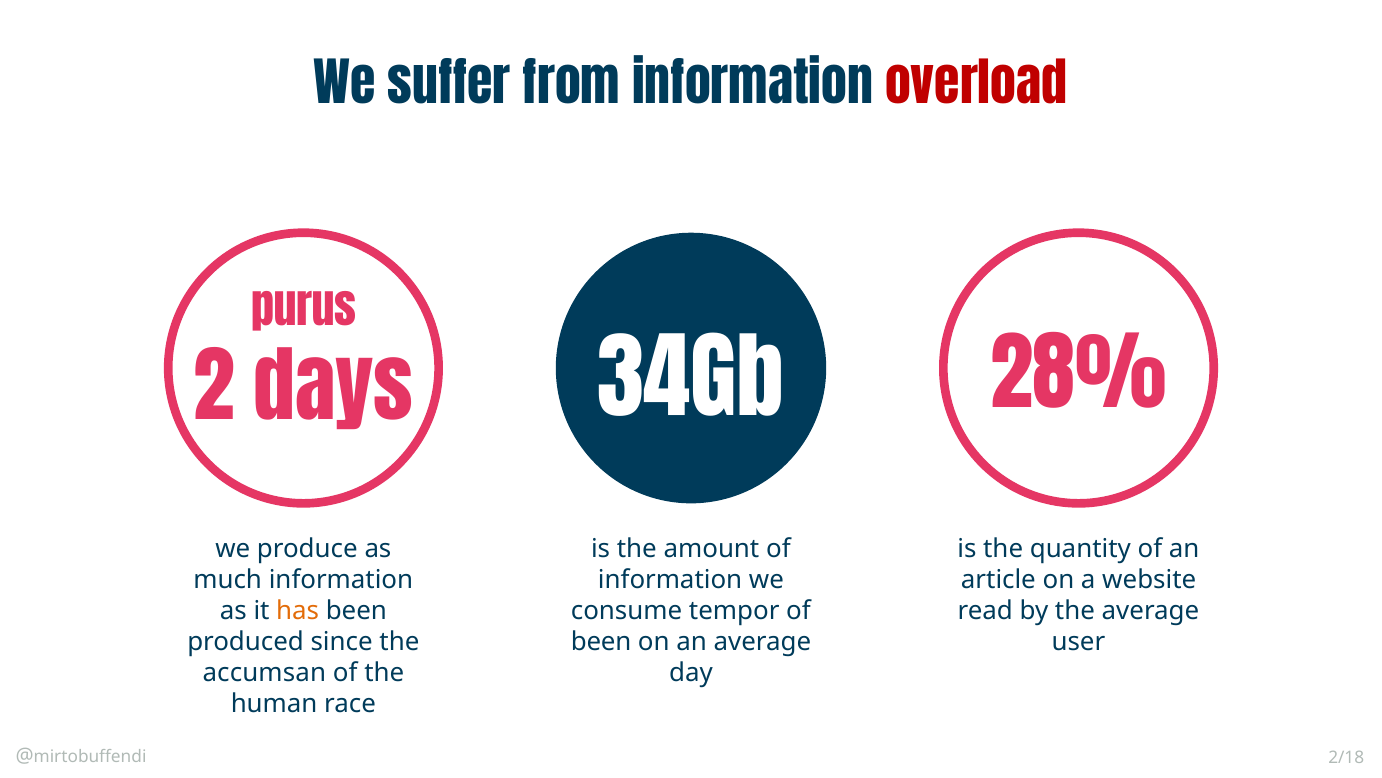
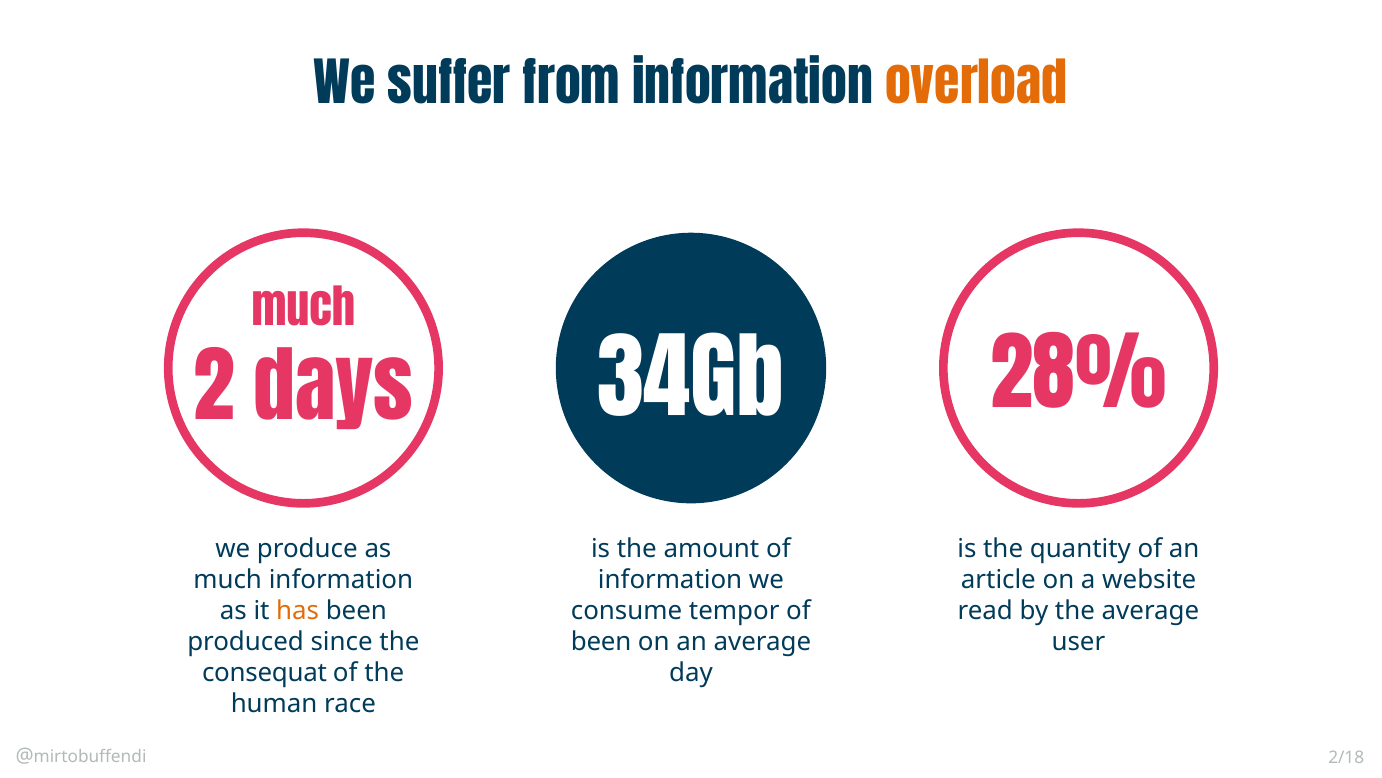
overload colour: red -> orange
purus at (304, 310): purus -> much
accumsan: accumsan -> consequat
